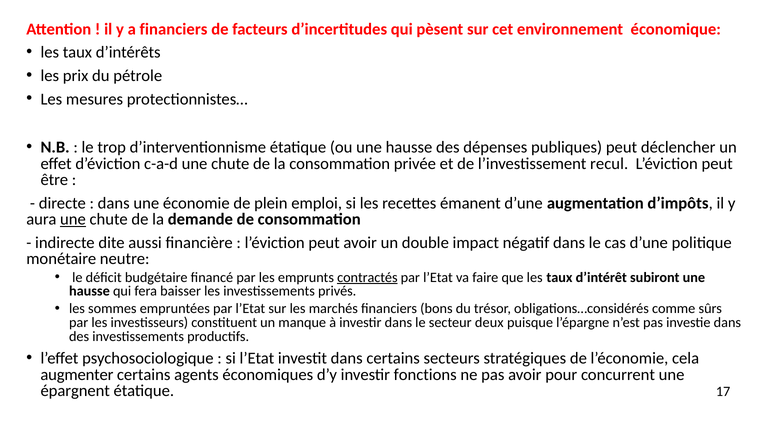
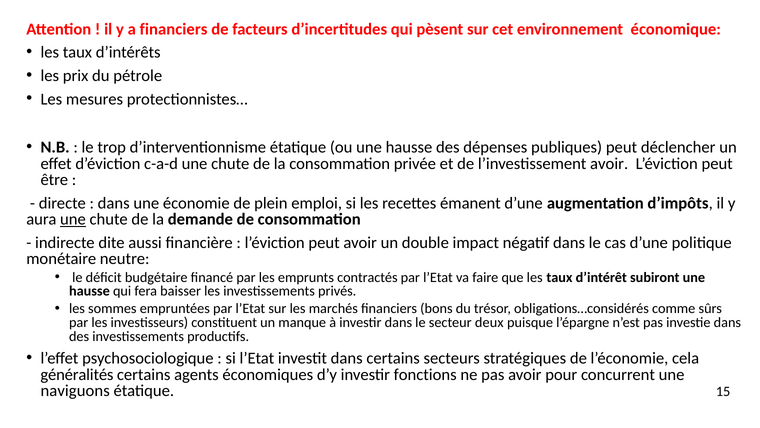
l’investissement recul: recul -> avoir
contractés underline: present -> none
augmenter: augmenter -> généralités
épargnent: épargnent -> naviguons
17: 17 -> 15
